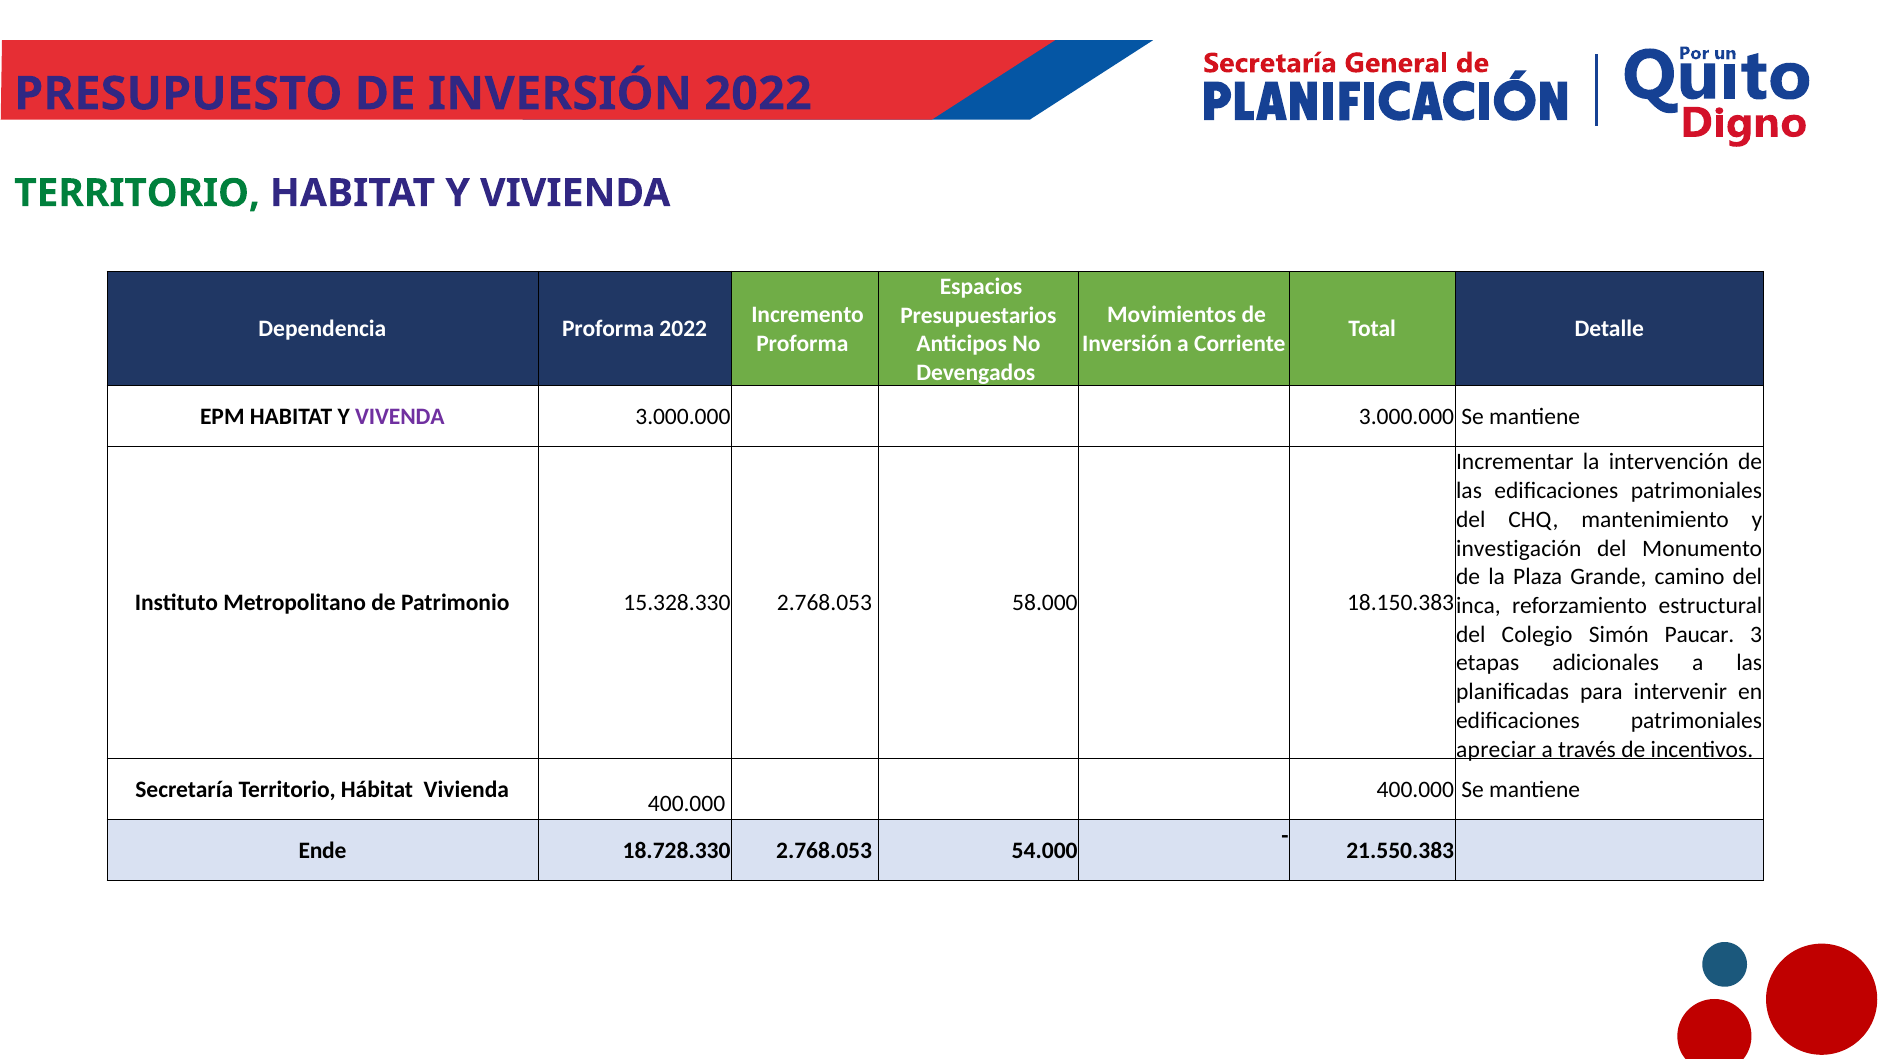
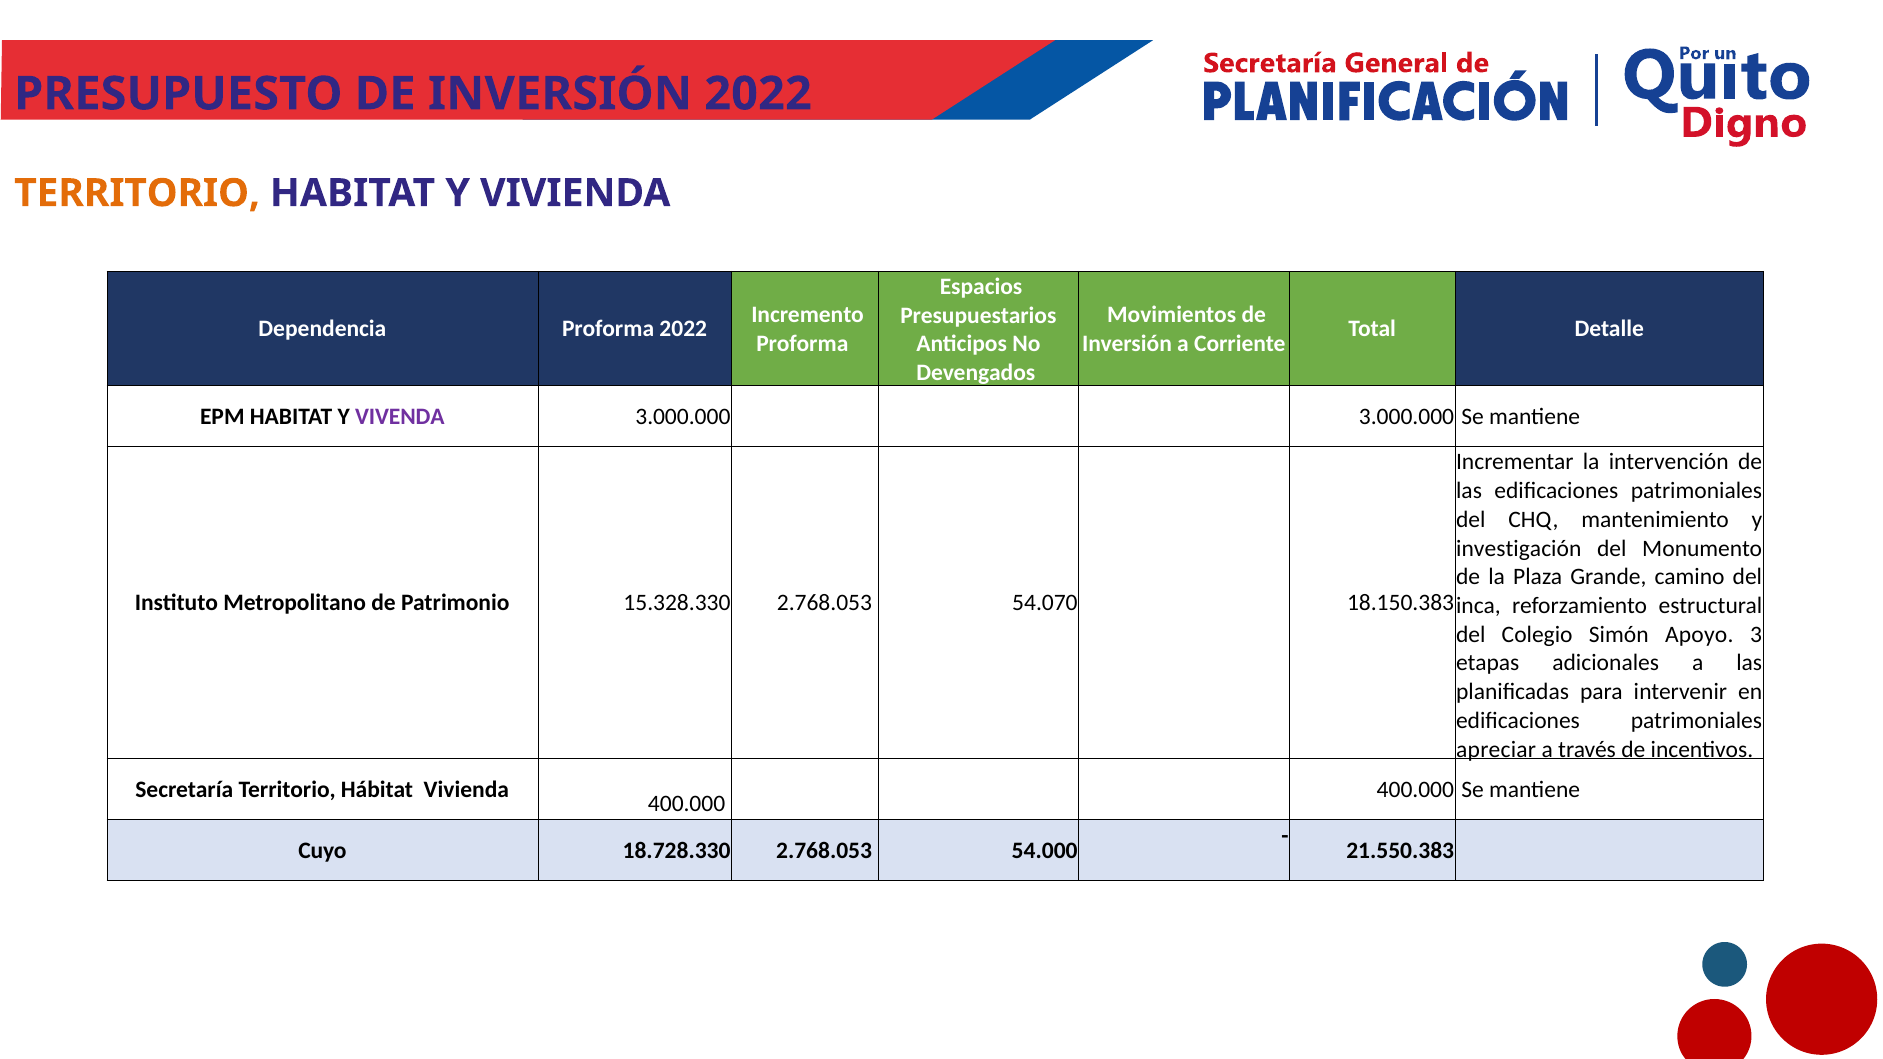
TERRITORIO at (137, 193) colour: green -> orange
58.000: 58.000 -> 54.070
Paucar: Paucar -> Apoyo
Ende: Ende -> Cuyo
